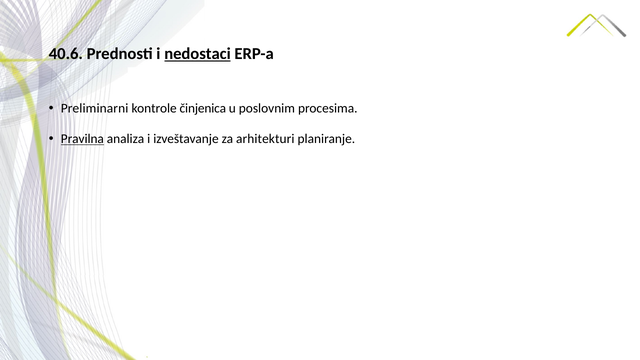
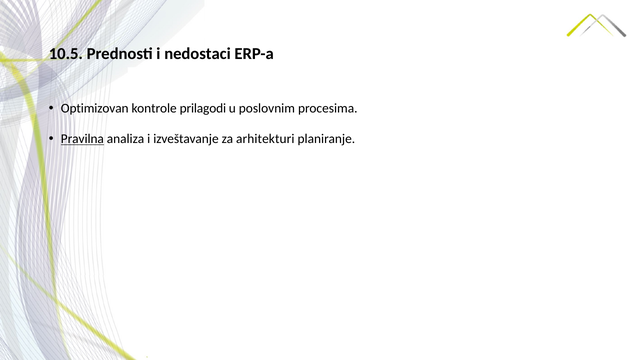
40.6: 40.6 -> 10.5
nedostaci underline: present -> none
Preliminarni: Preliminarni -> Optimizovan
činjenica: činjenica -> prilagodi
